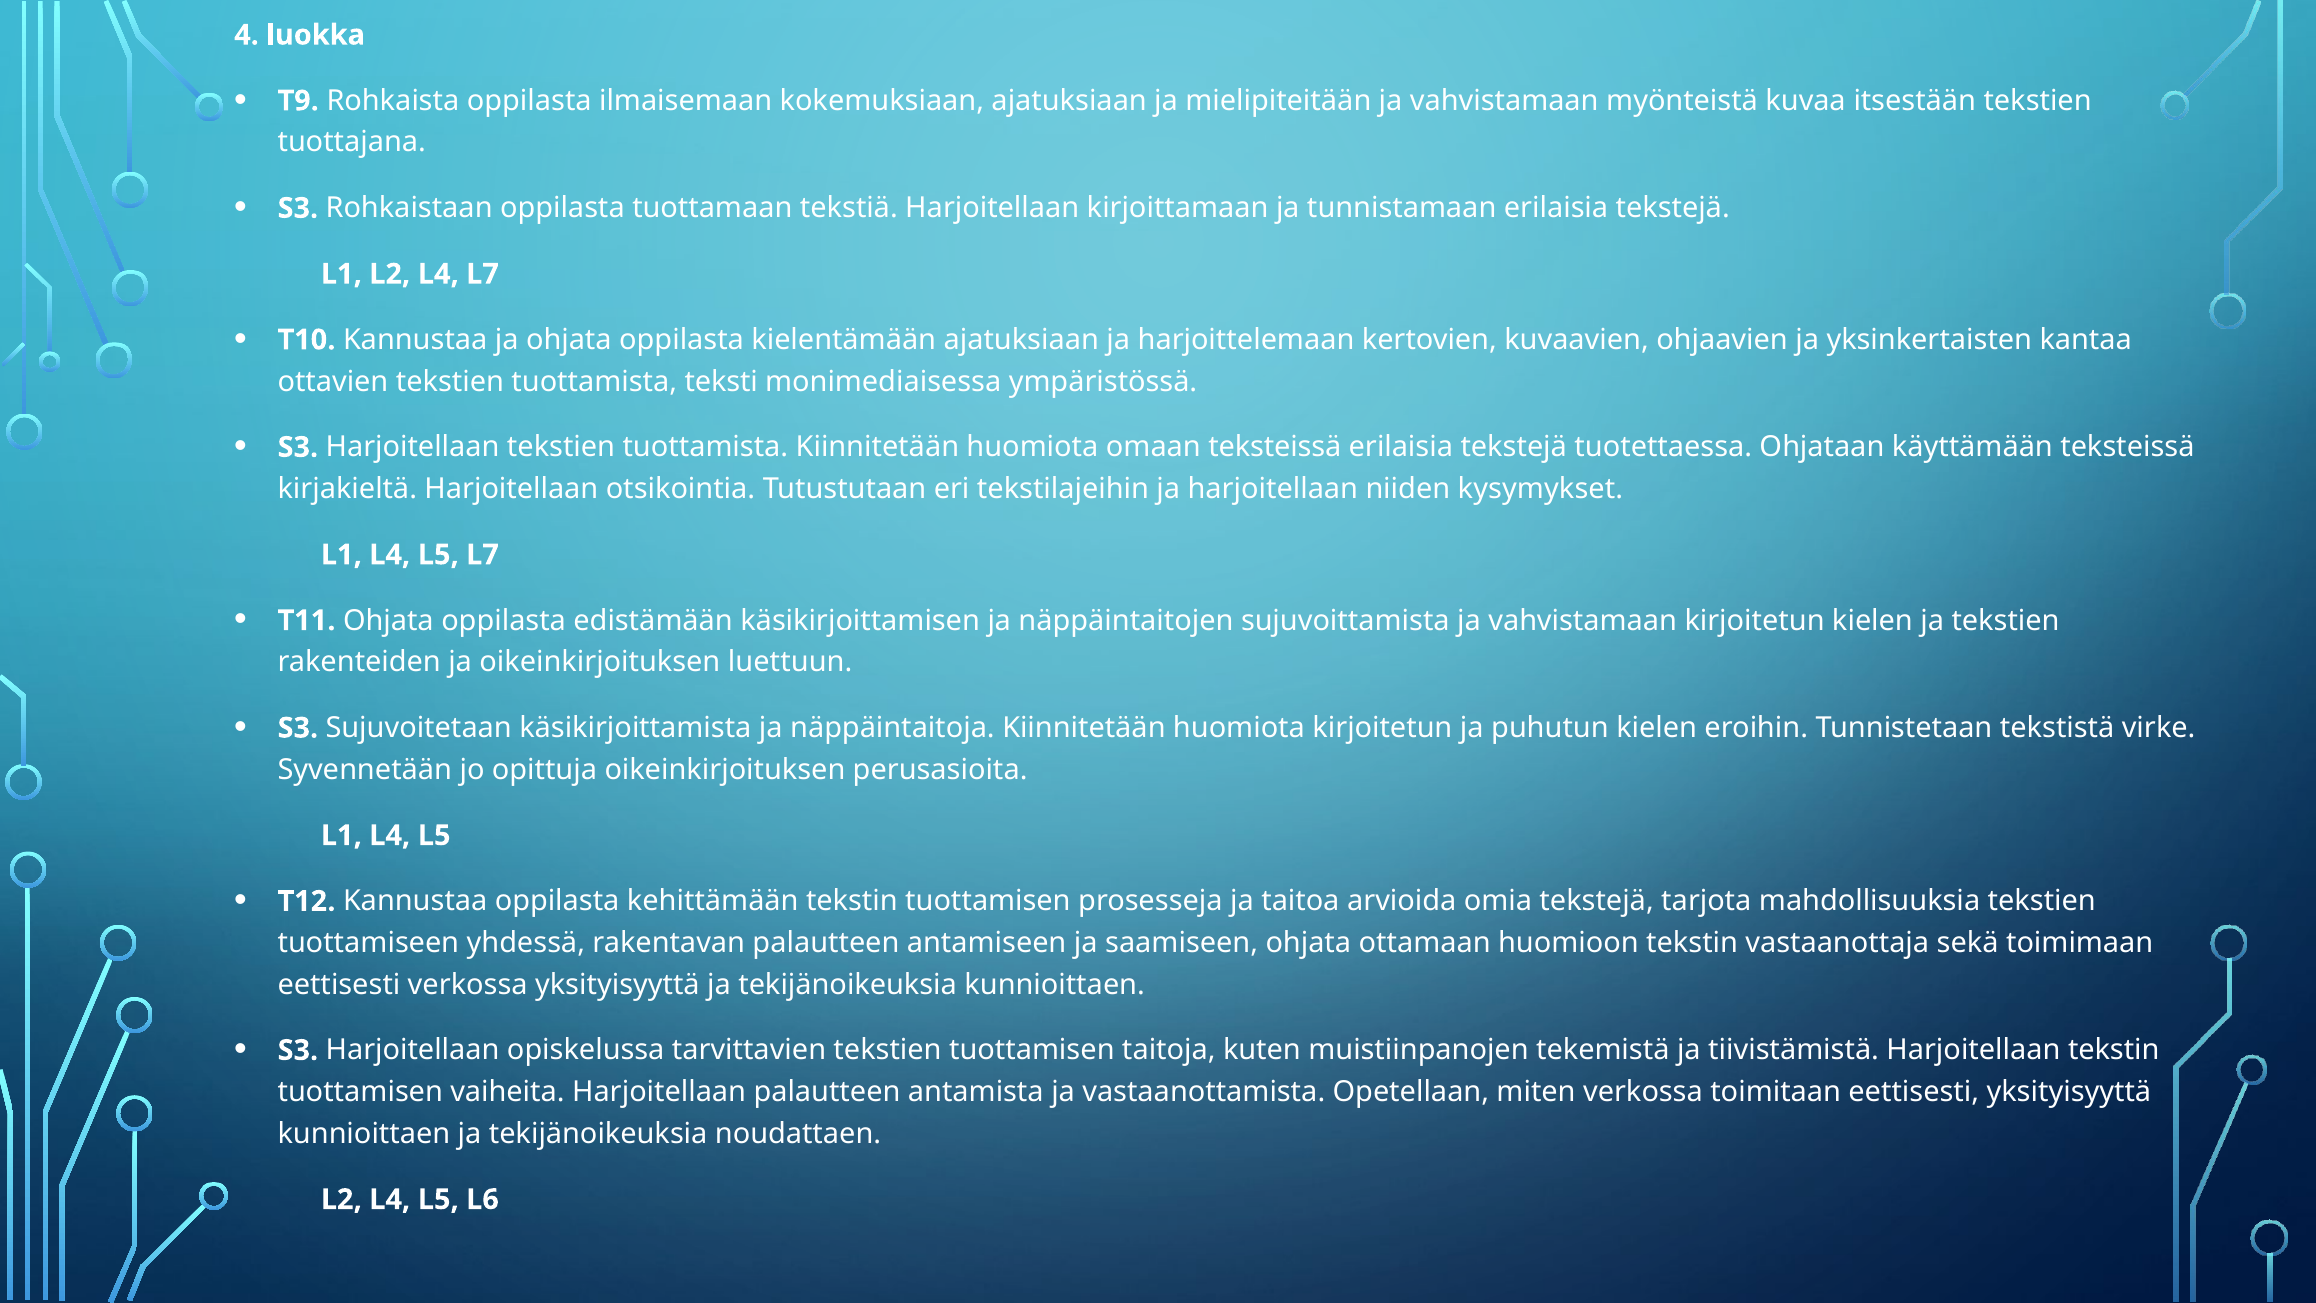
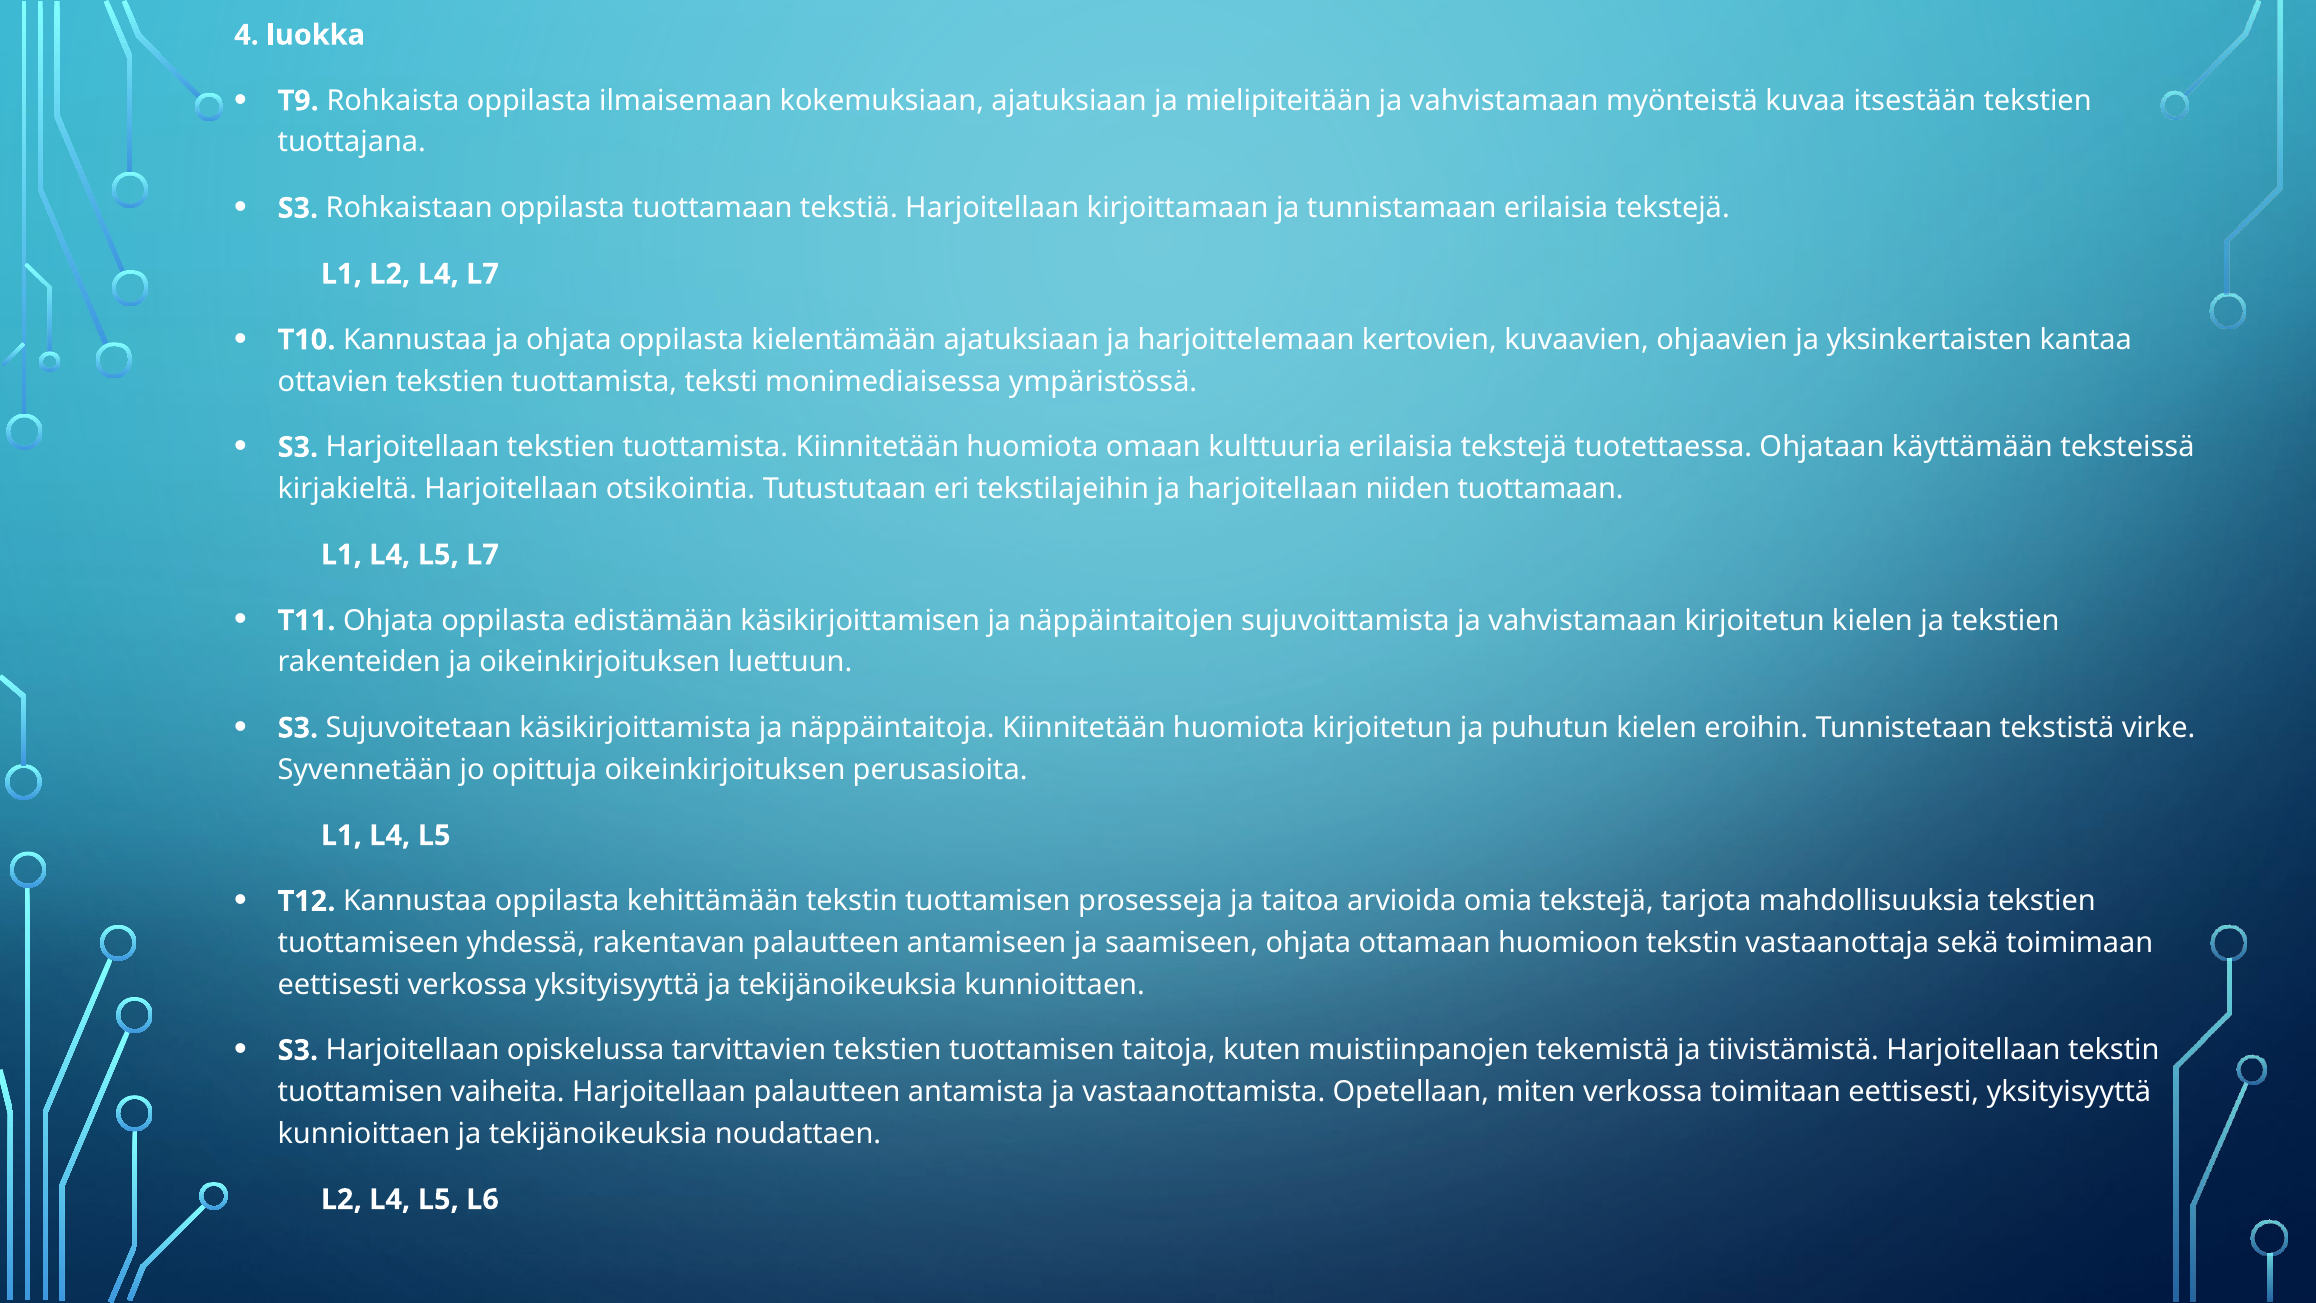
omaan teksteissä: teksteissä -> kulttuuria
niiden kysymykset: kysymykset -> tuottamaan
